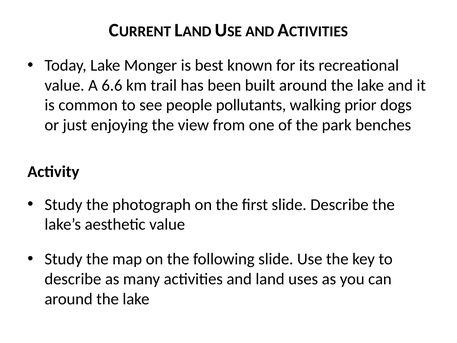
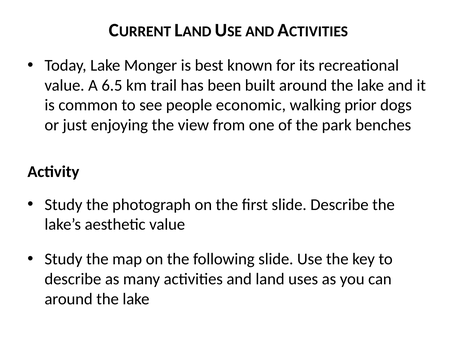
6.6: 6.6 -> 6.5
pollutants: pollutants -> economic
